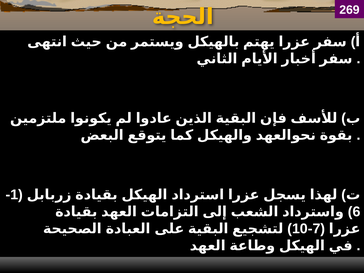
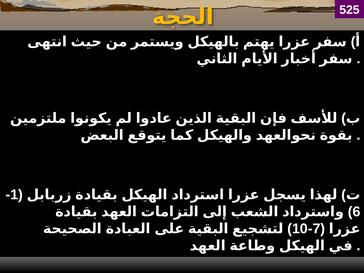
269: 269 -> 525
